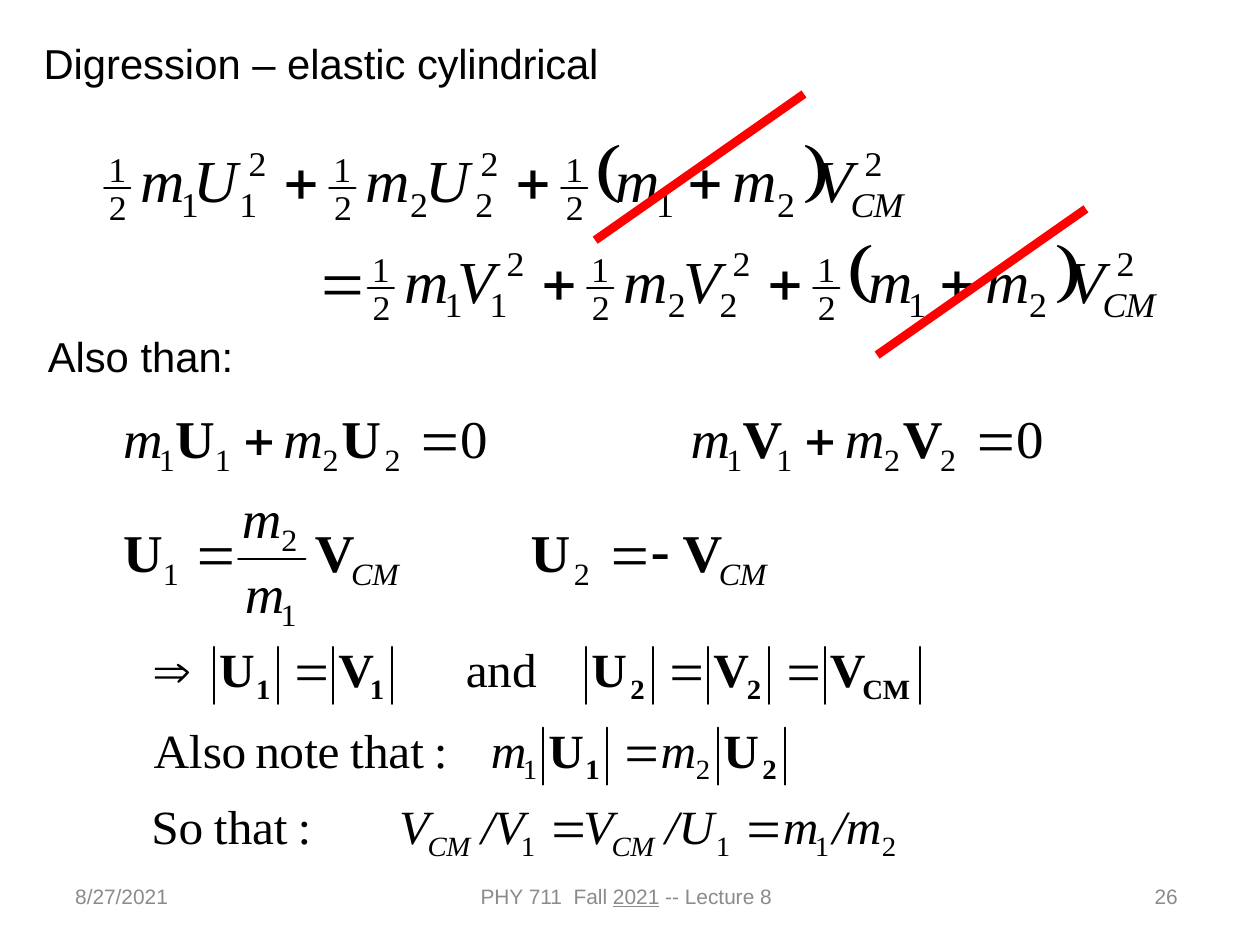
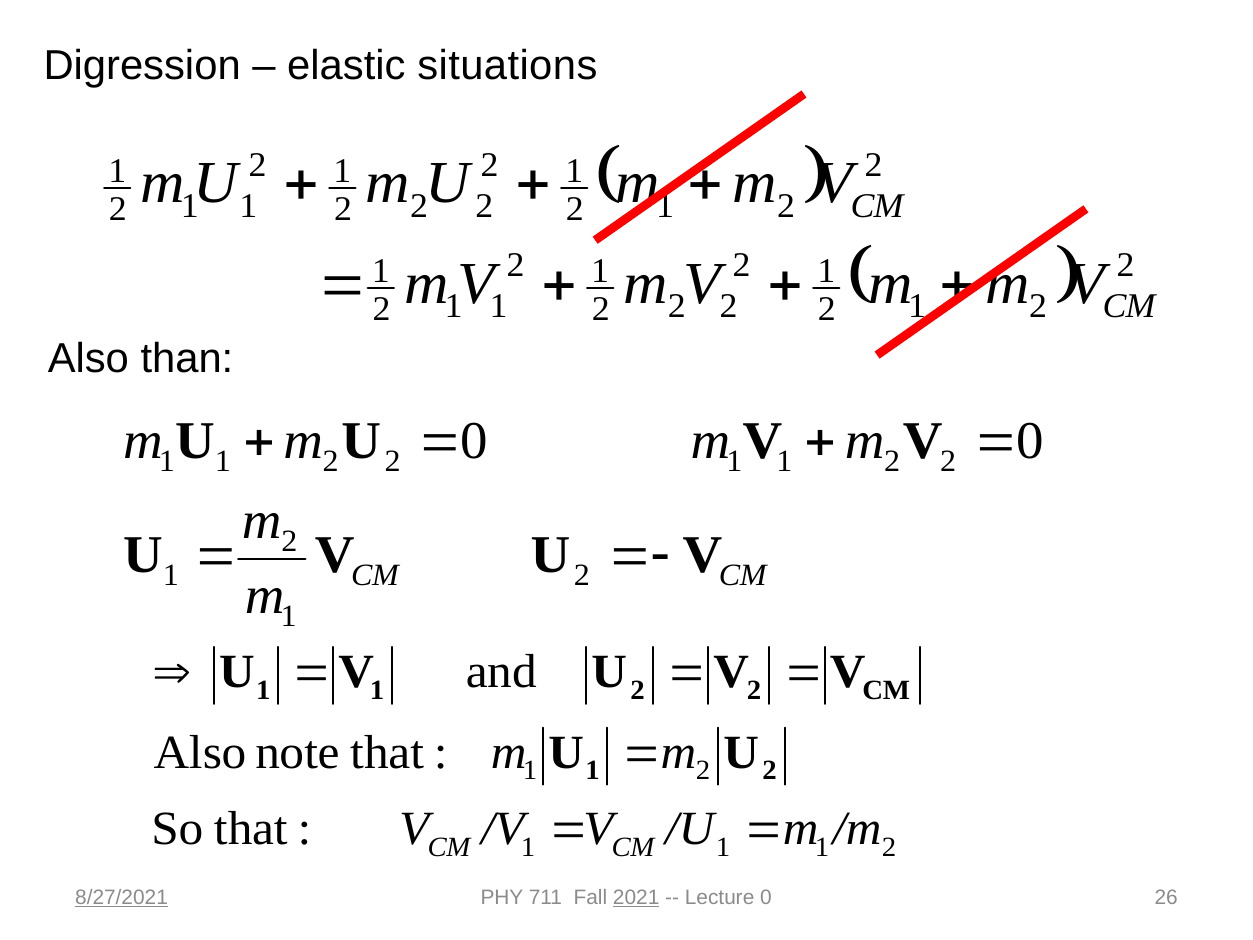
cylindrical: cylindrical -> situations
8/27/2021 underline: none -> present
Lecture 8: 8 -> 0
